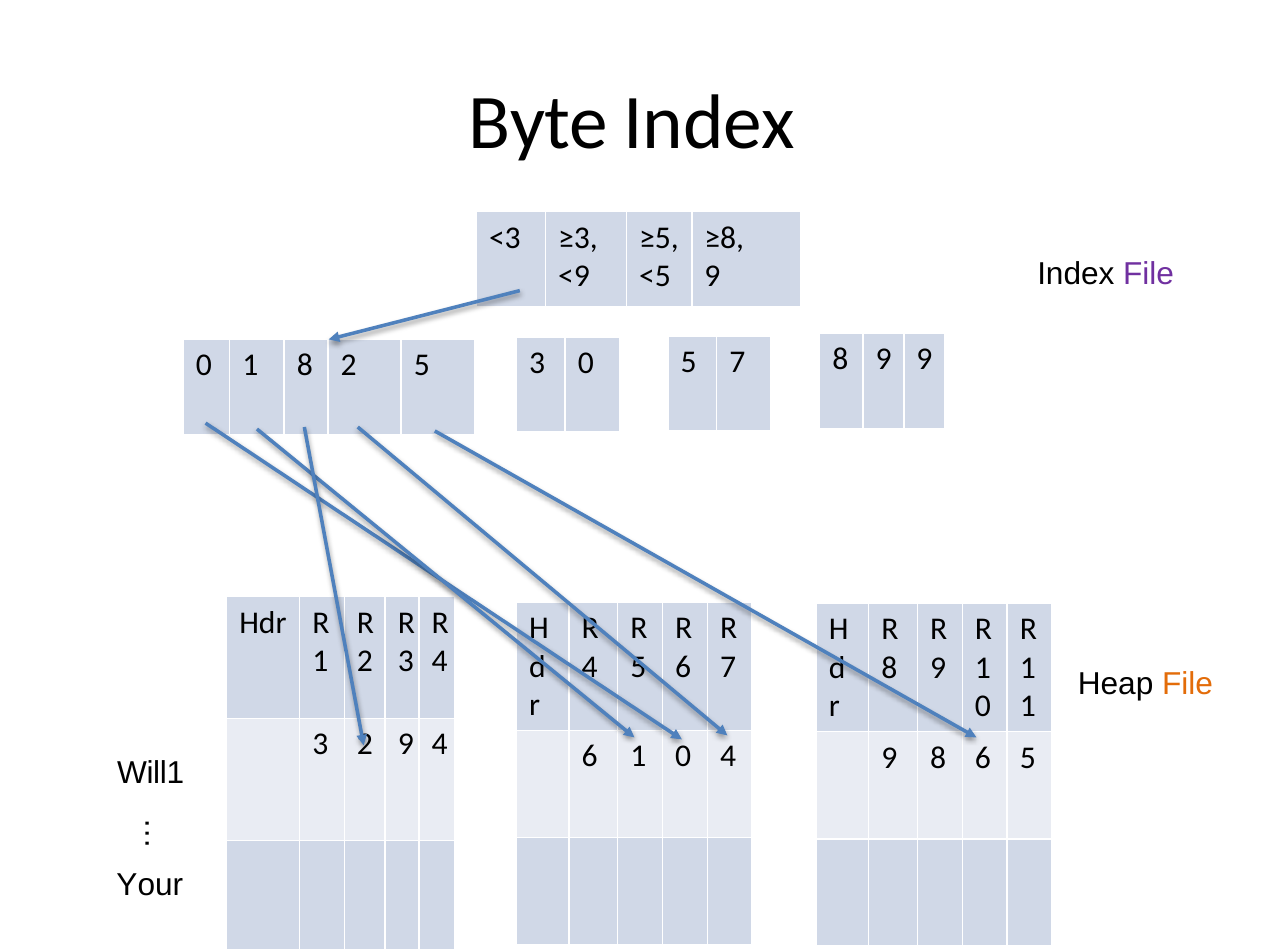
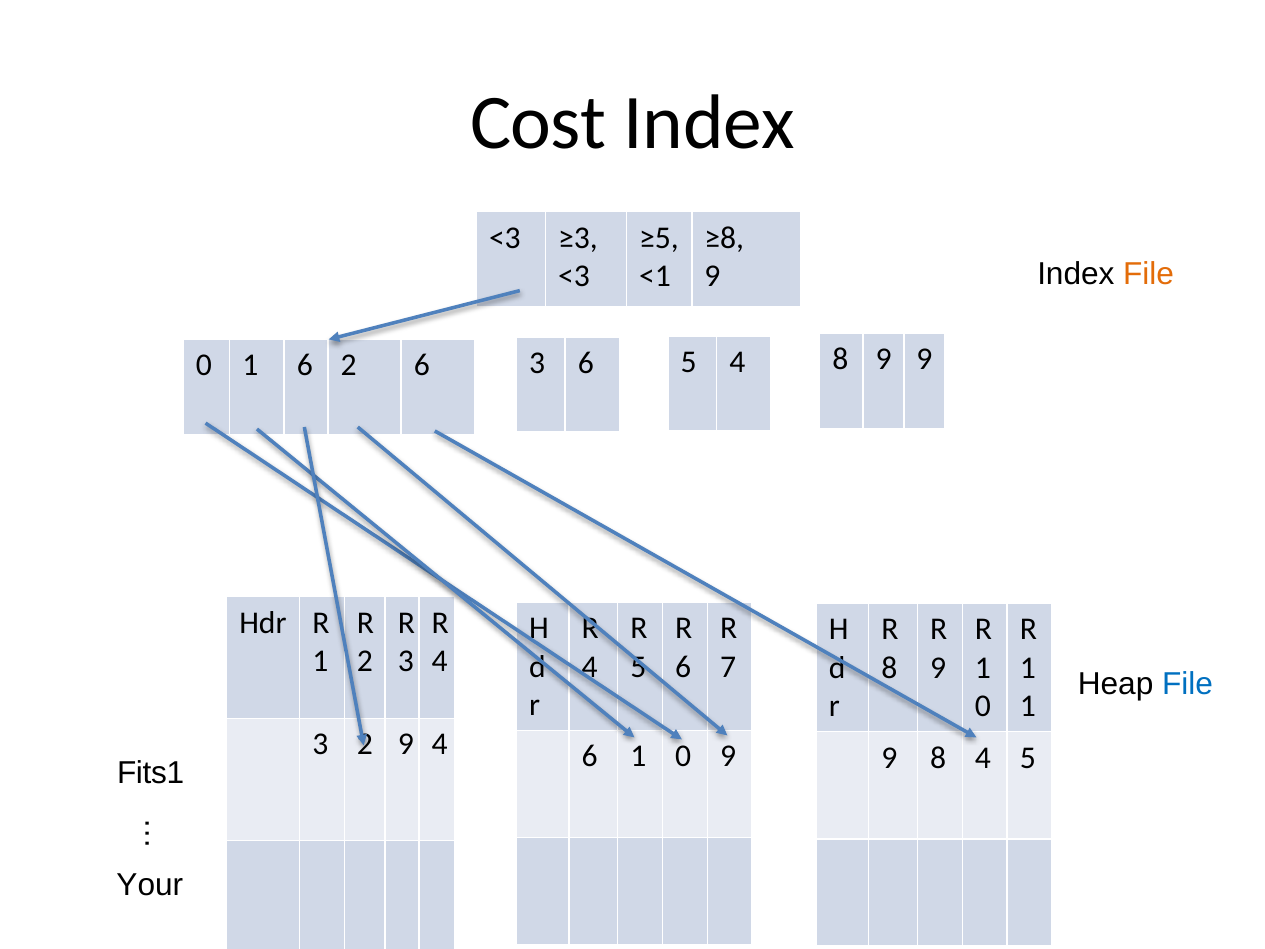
Byte: Byte -> Cost
File at (1149, 274) colour: purple -> orange
<9 at (574, 276): <9 -> <3
<5: <5 -> <1
1 8: 8 -> 6
2 5: 5 -> 6
3 0: 0 -> 6
5 7: 7 -> 4
File at (1188, 684) colour: orange -> blue
4 at (728, 756): 4 -> 9
8 6: 6 -> 4
Will1: Will1 -> Fits1
